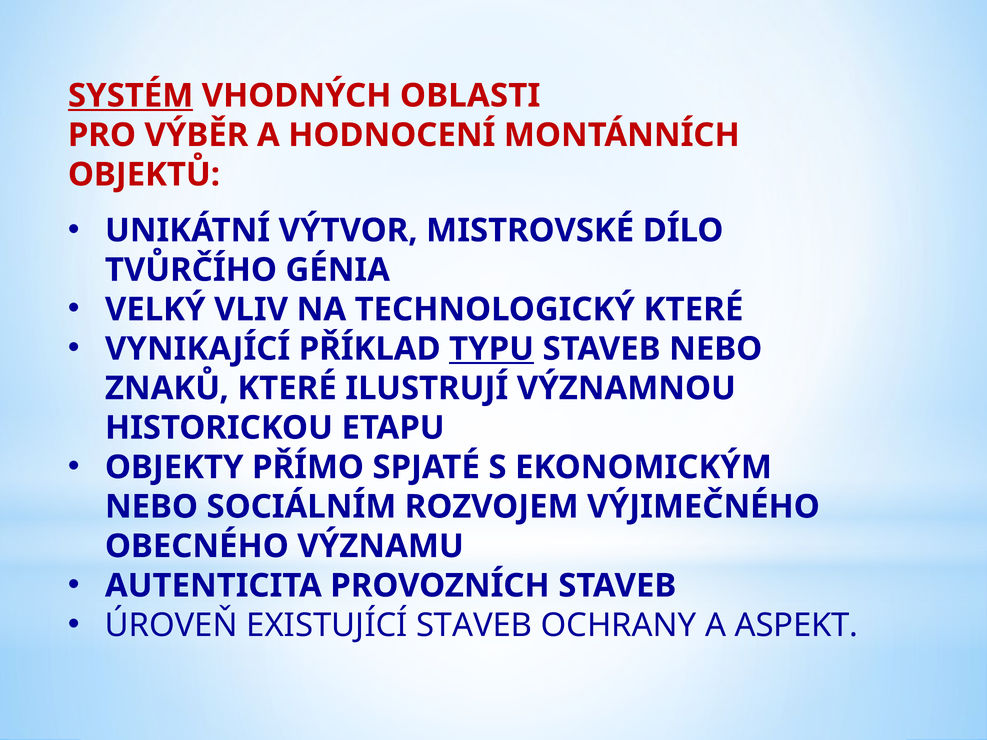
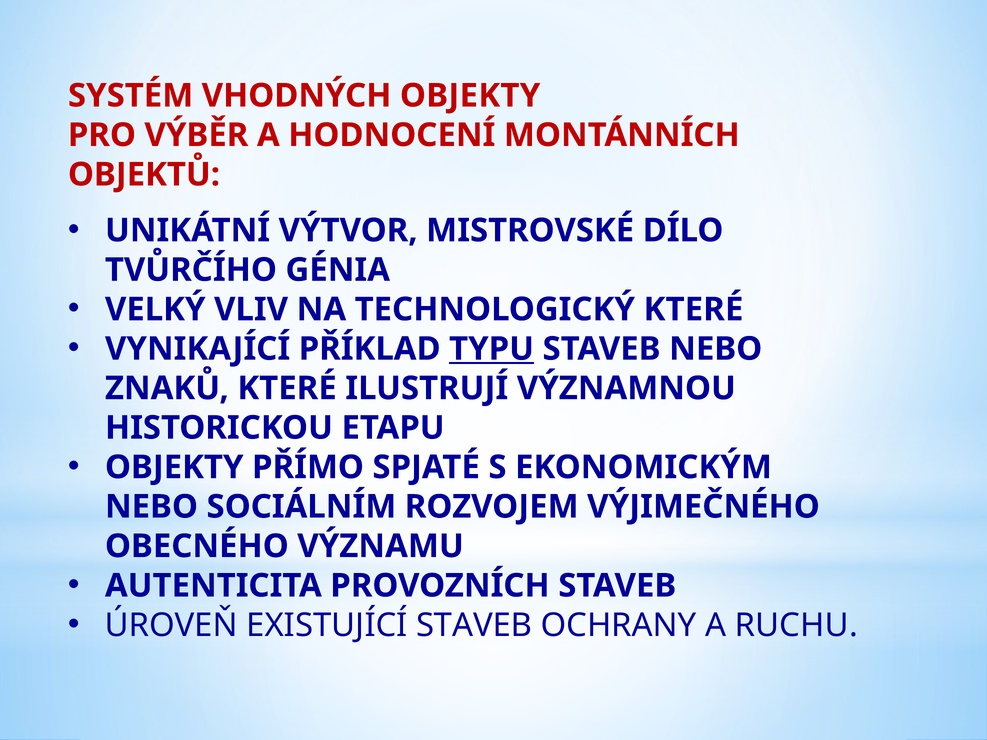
SYSTÉM underline: present -> none
VHODNÝCH OBLASTI: OBLASTI -> OBJEKTY
ASPEKT: ASPEKT -> RUCHU
